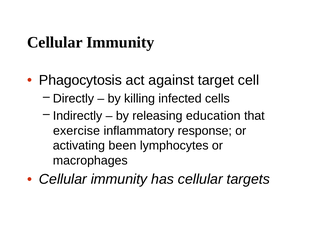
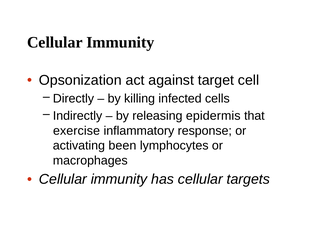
Phagocytosis: Phagocytosis -> Opsonization
education: education -> epidermis
